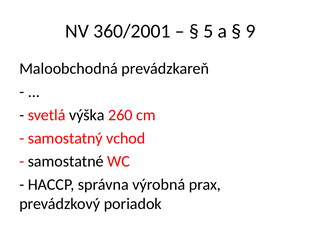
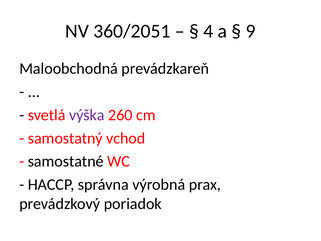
360/2001: 360/2001 -> 360/2051
5: 5 -> 4
výška colour: black -> purple
